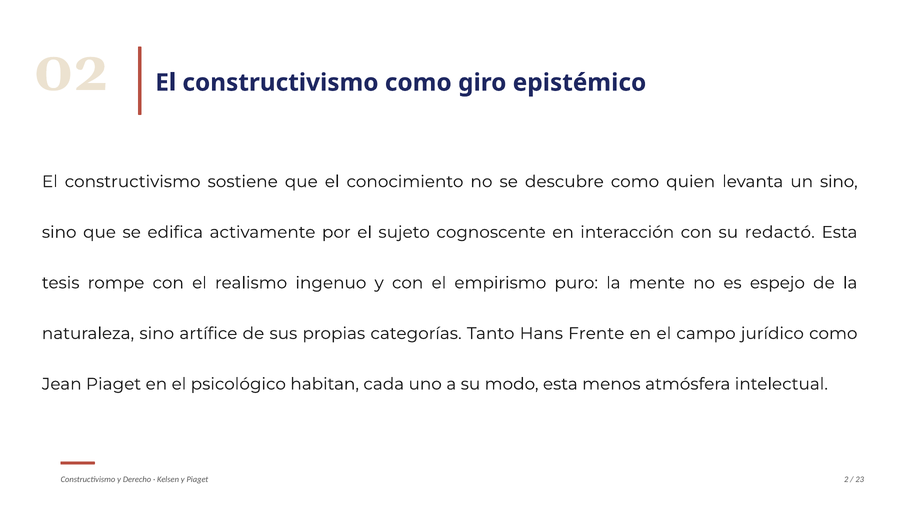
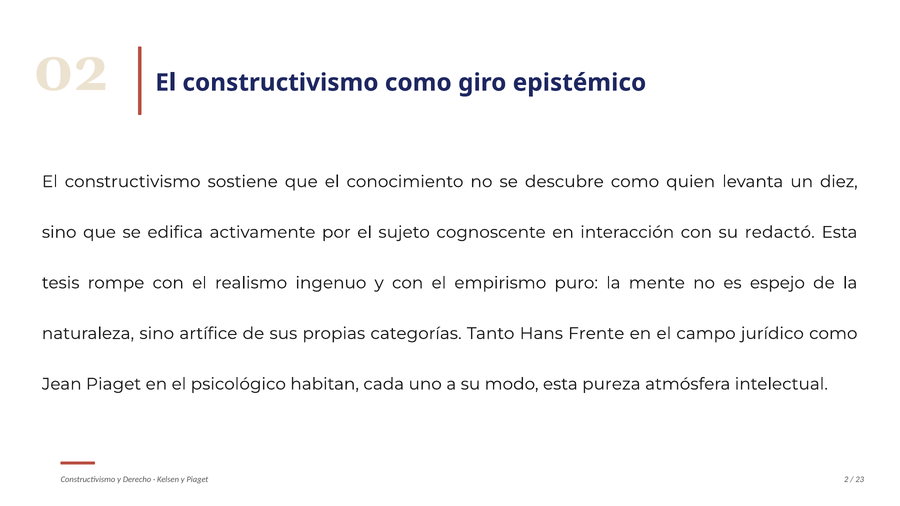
un sino: sino -> diez
menos: menos -> pureza
